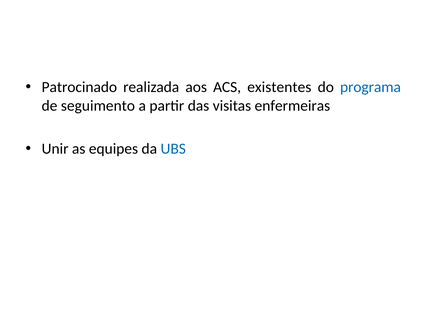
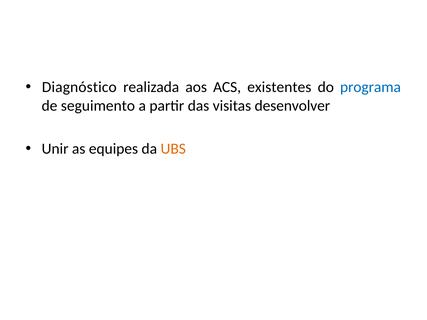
Patrocinado: Patrocinado -> Diagnóstico
enfermeiras: enfermeiras -> desenvolver
UBS colour: blue -> orange
